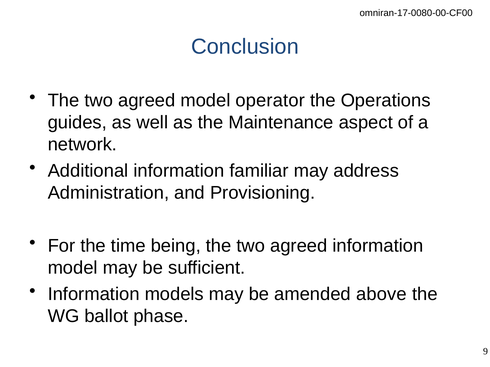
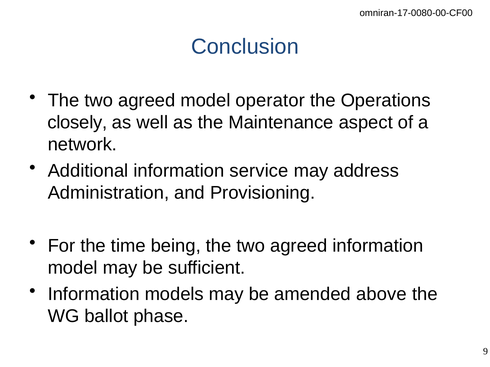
guides: guides -> closely
familiar: familiar -> service
